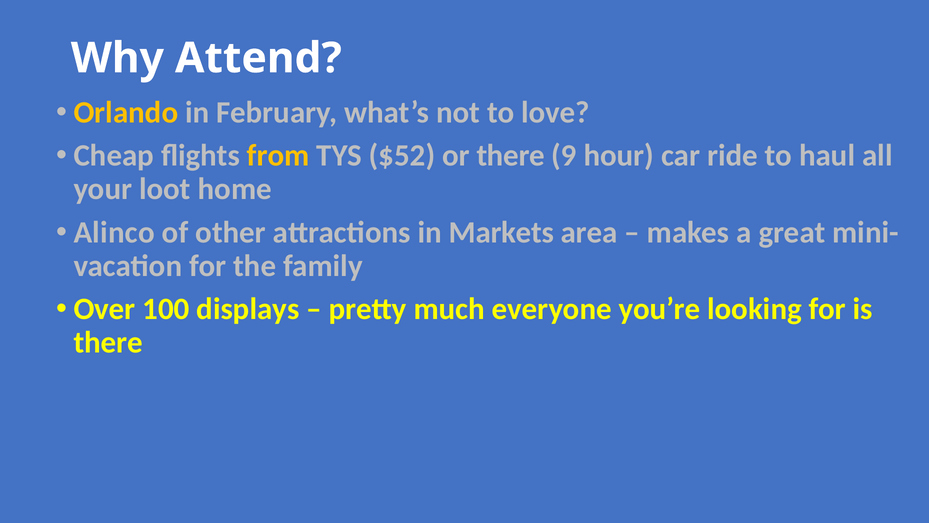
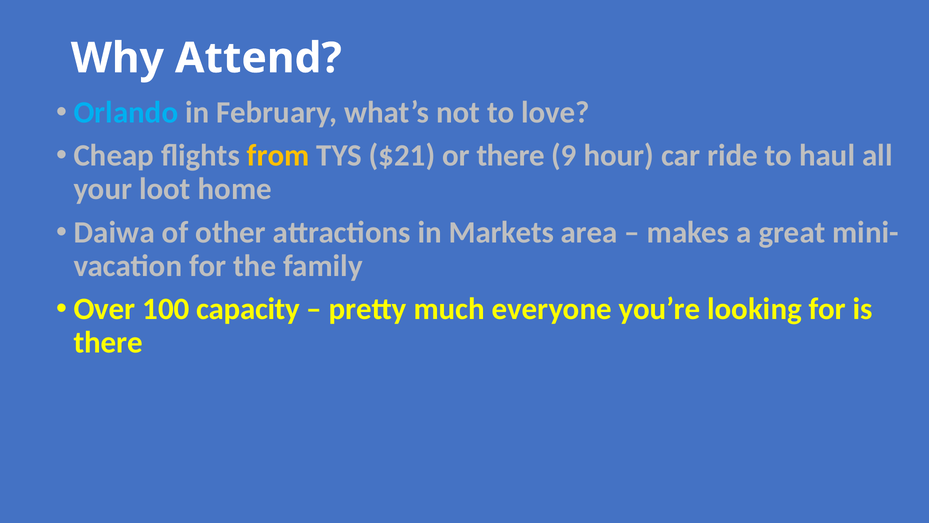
Orlando colour: yellow -> light blue
$52: $52 -> $21
Alinco: Alinco -> Daiwa
displays: displays -> capacity
